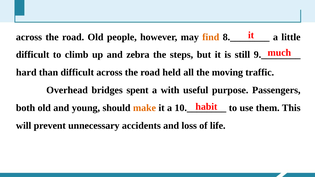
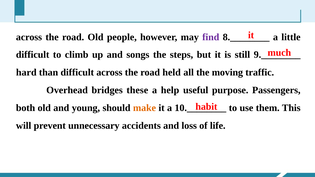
find colour: orange -> purple
zebra: zebra -> songs
spent: spent -> these
with: with -> help
